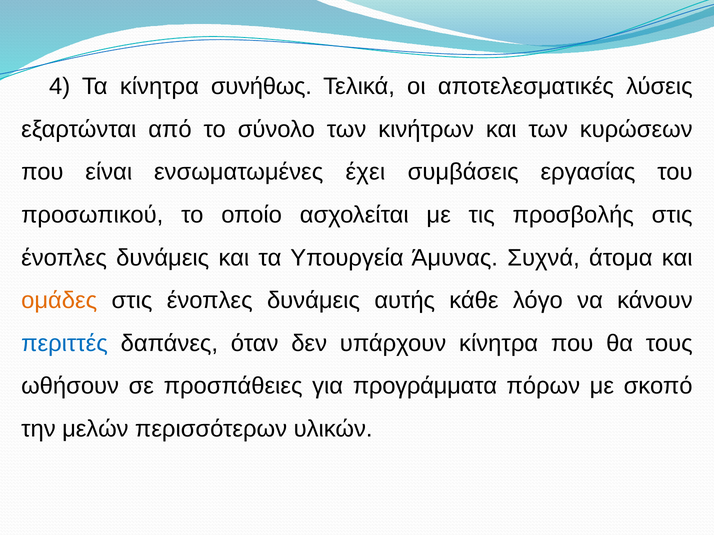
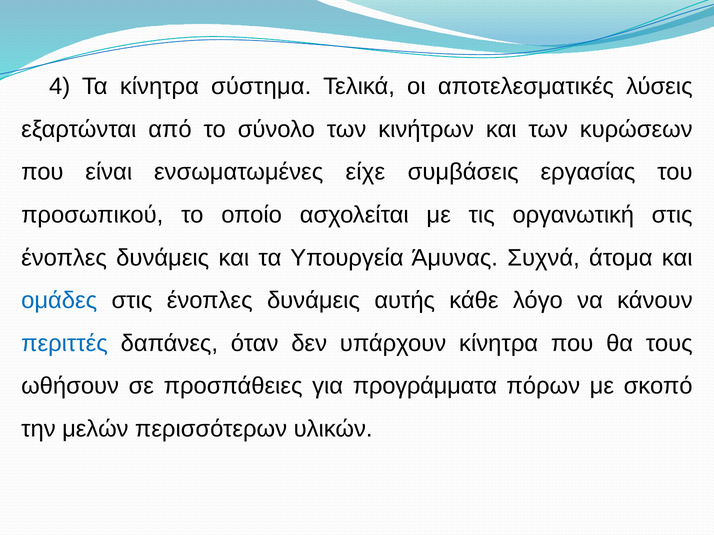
συνήθως: συνήθως -> σύστημα
έχει: έχει -> είχε
προσβολής: προσβολής -> οργανωτική
ομάδες colour: orange -> blue
